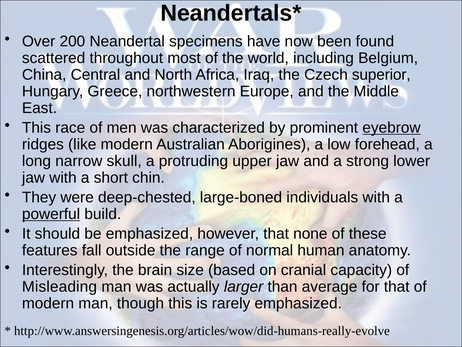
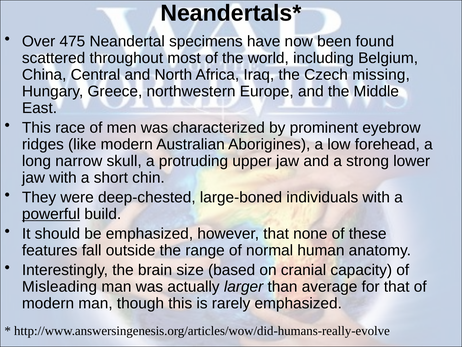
200: 200 -> 475
superior: superior -> missing
eyebrow underline: present -> none
